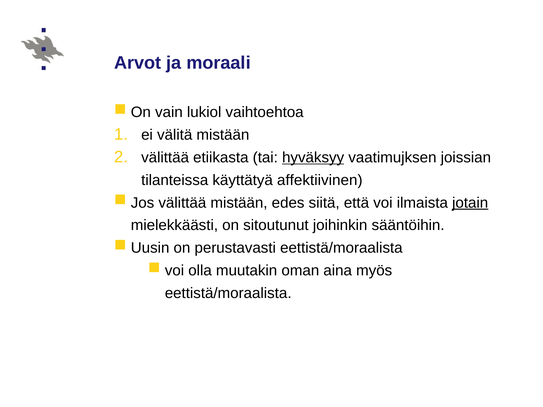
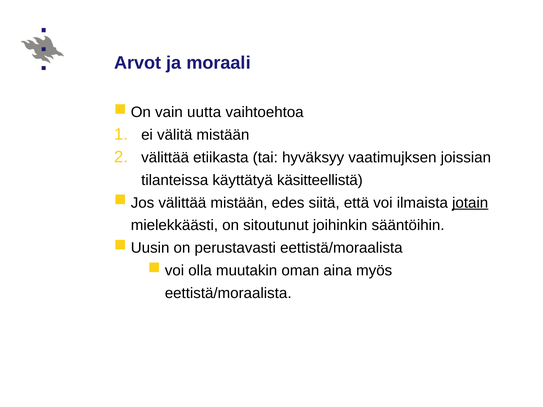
lukiol: lukiol -> uutta
hyväksyy underline: present -> none
affektiivinen: affektiivinen -> käsitteellistä
